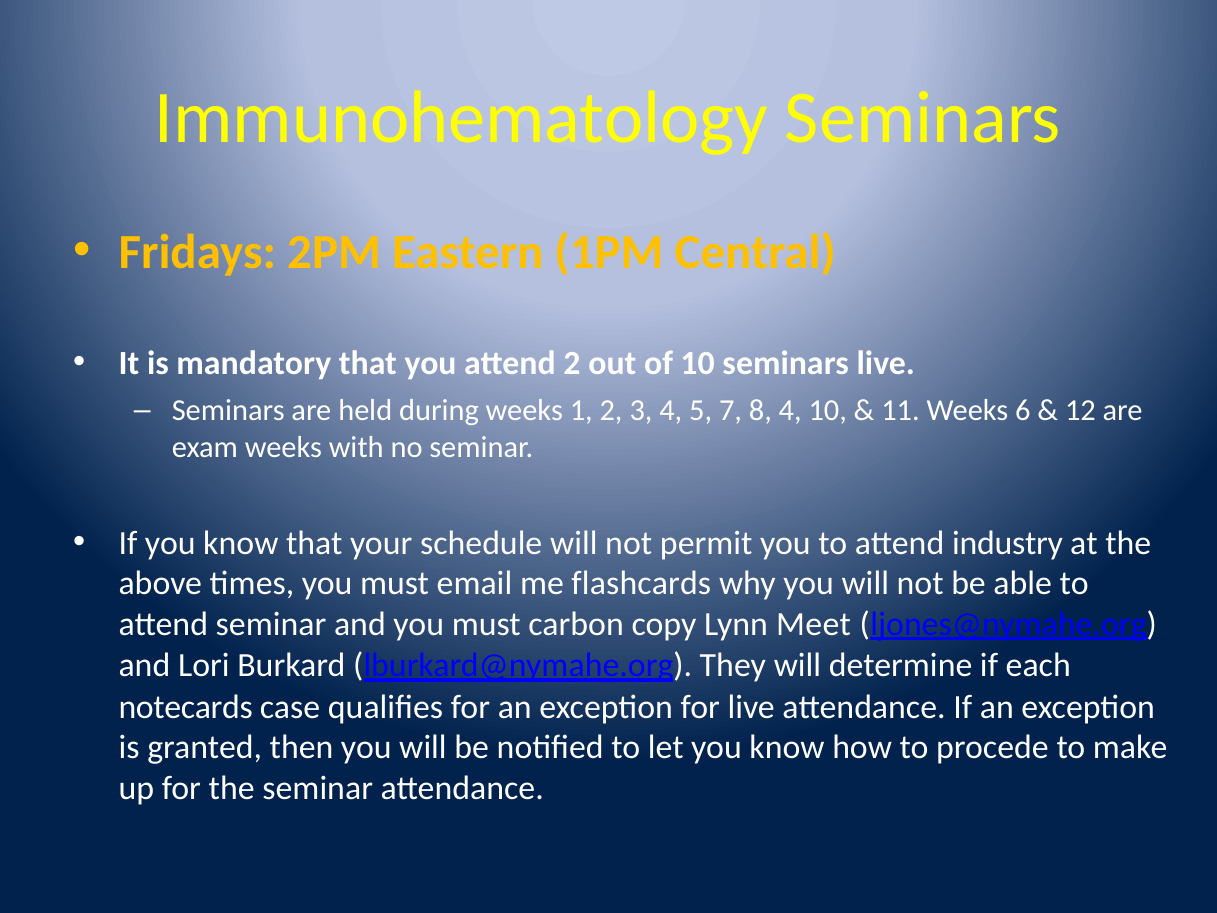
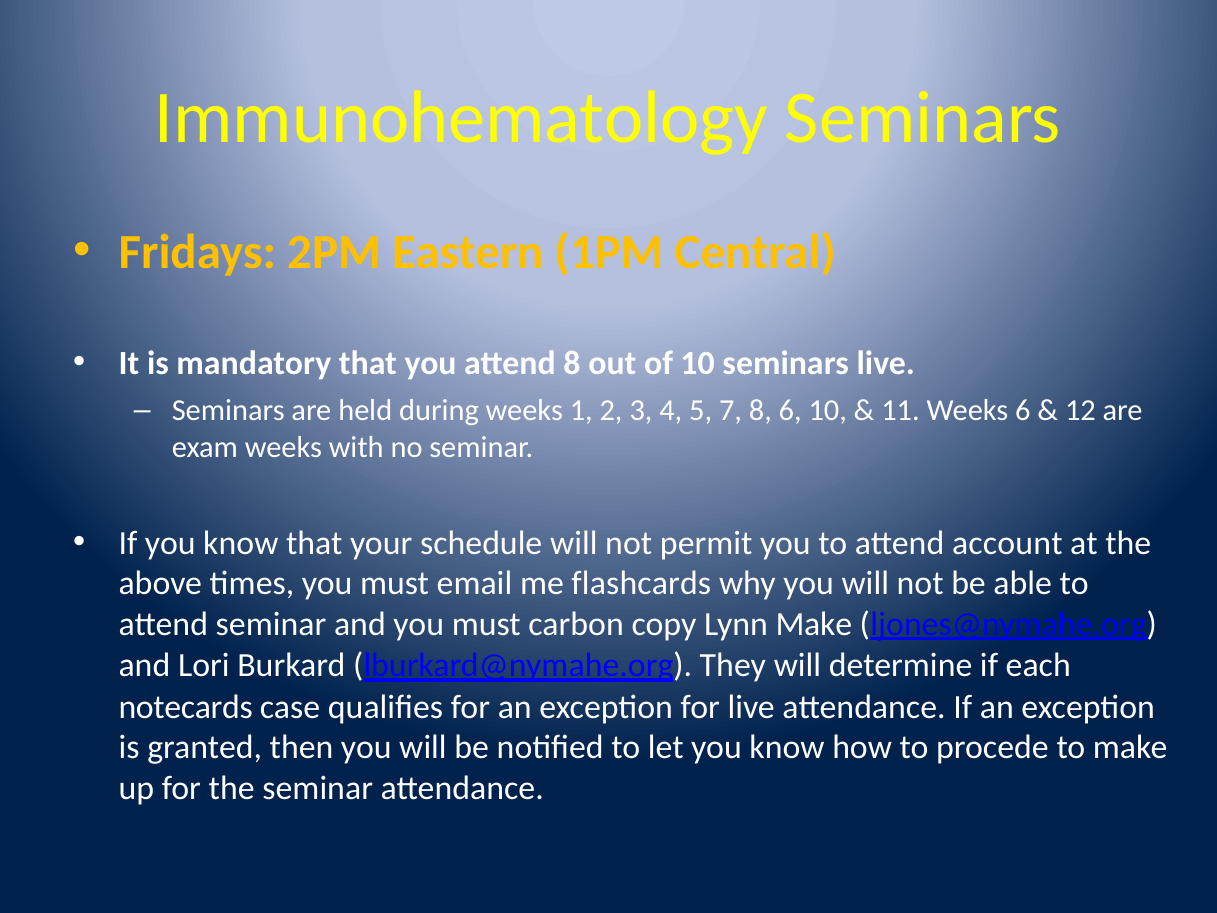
attend 2: 2 -> 8
8 4: 4 -> 6
industry: industry -> account
Lynn Meet: Meet -> Make
